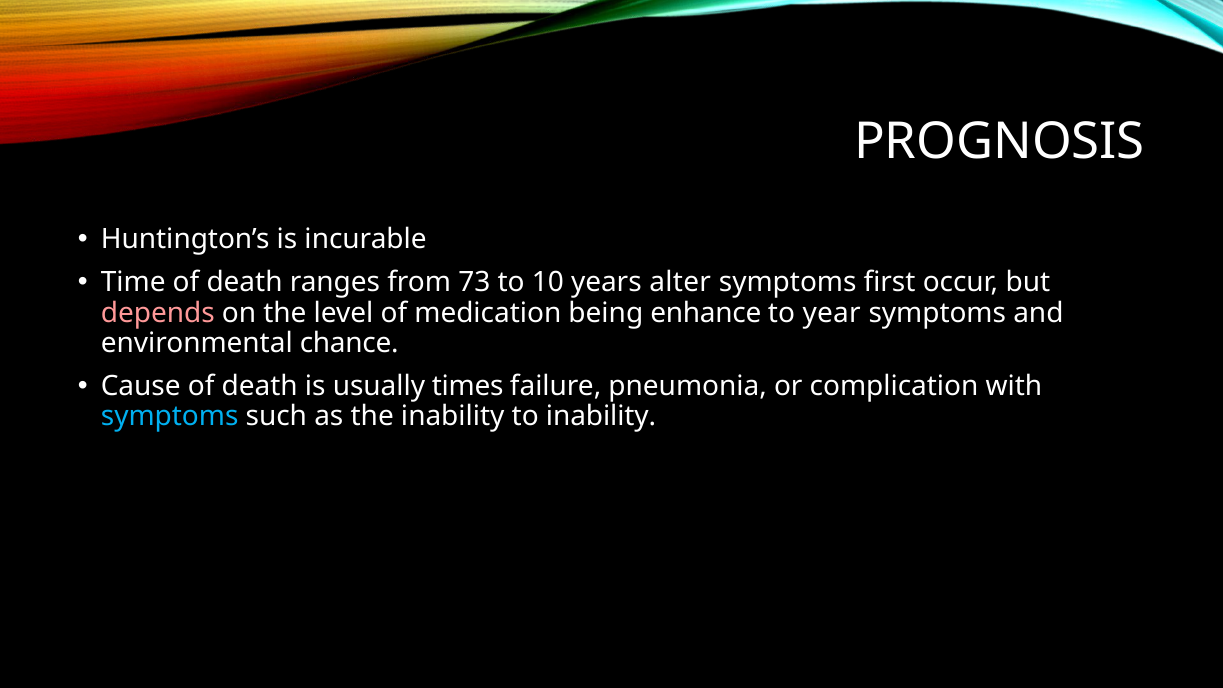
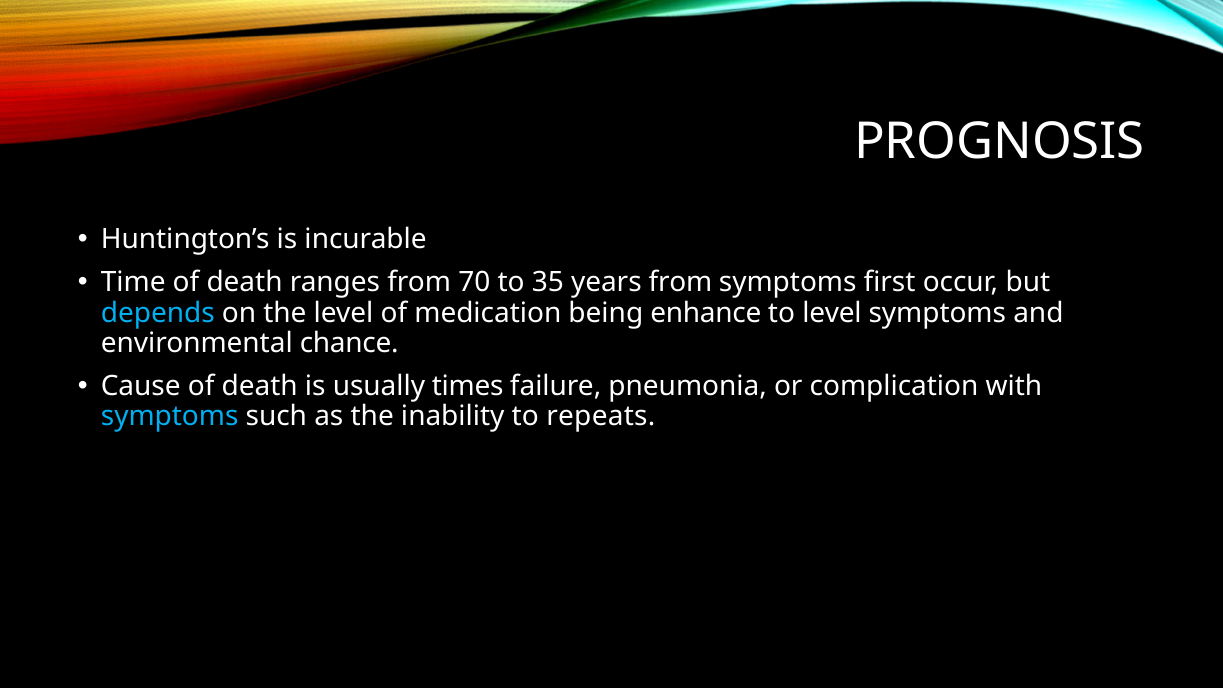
73: 73 -> 70
10: 10 -> 35
years alter: alter -> from
depends colour: pink -> light blue
to year: year -> level
to inability: inability -> repeats
